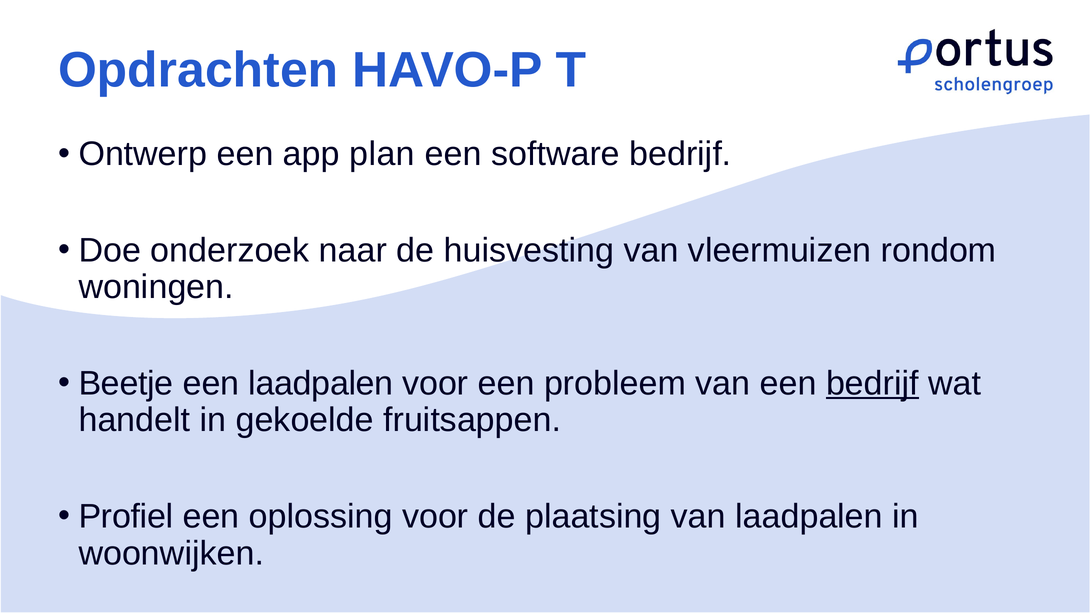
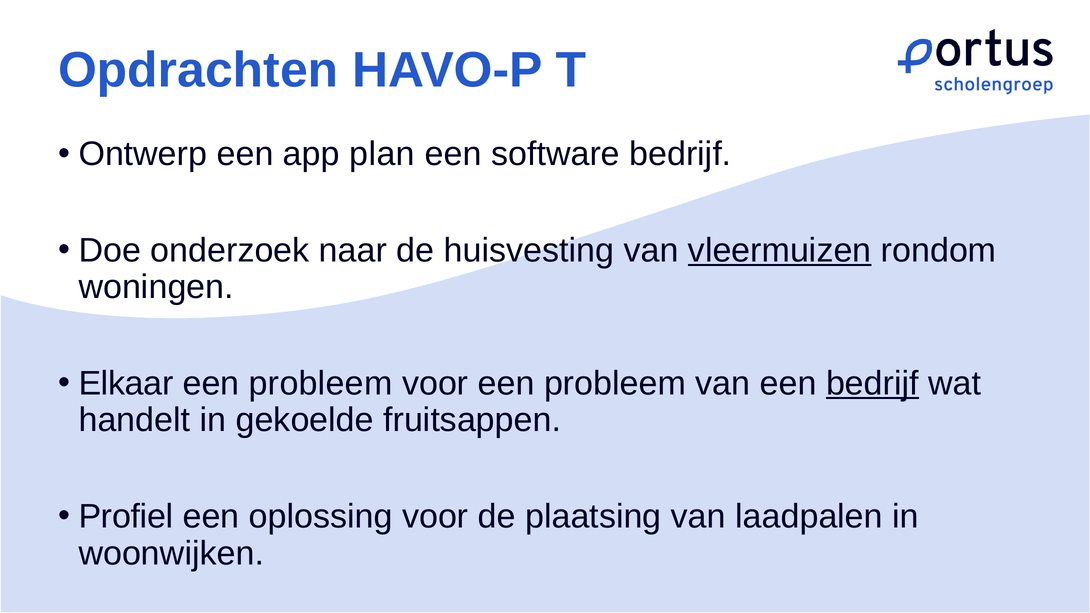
vleermuizen underline: none -> present
Beetje: Beetje -> Elkaar
laadpalen at (321, 384): laadpalen -> probleem
